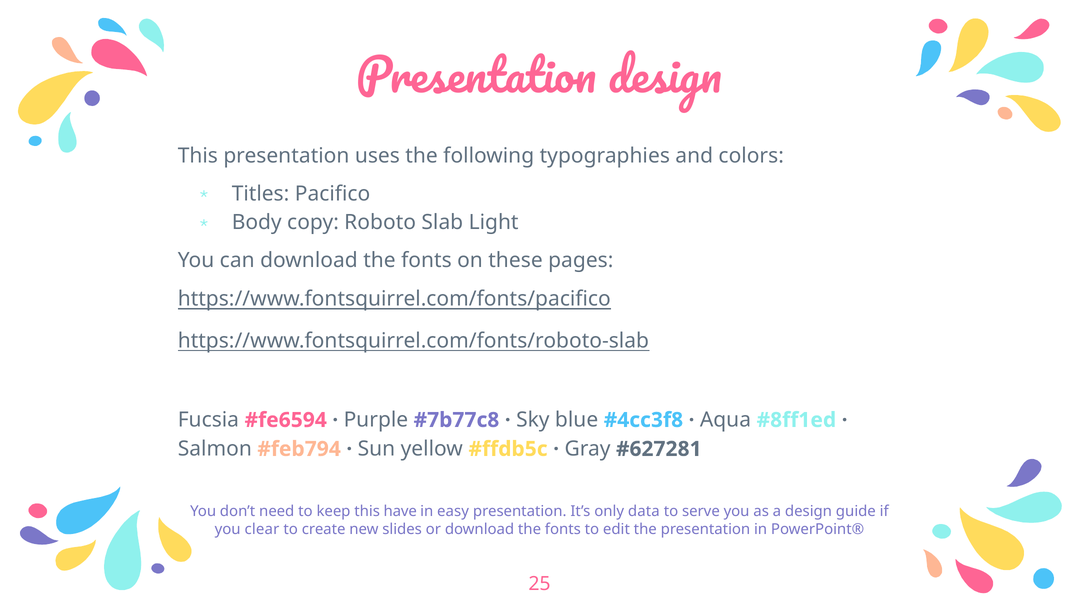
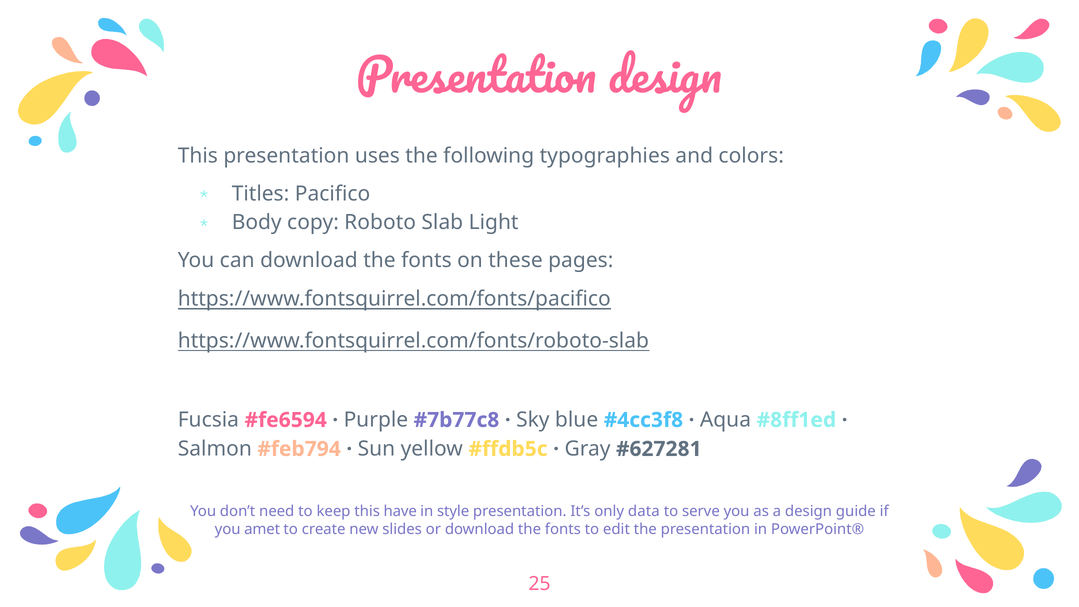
easy: easy -> style
clear: clear -> amet
